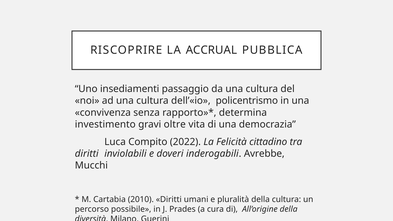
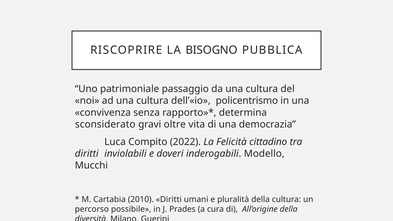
ACCRUAL: ACCRUAL -> BISOGNO
insediamenti: insediamenti -> patrimoniale
investimento: investimento -> sconsiderato
Avrebbe: Avrebbe -> Modello
